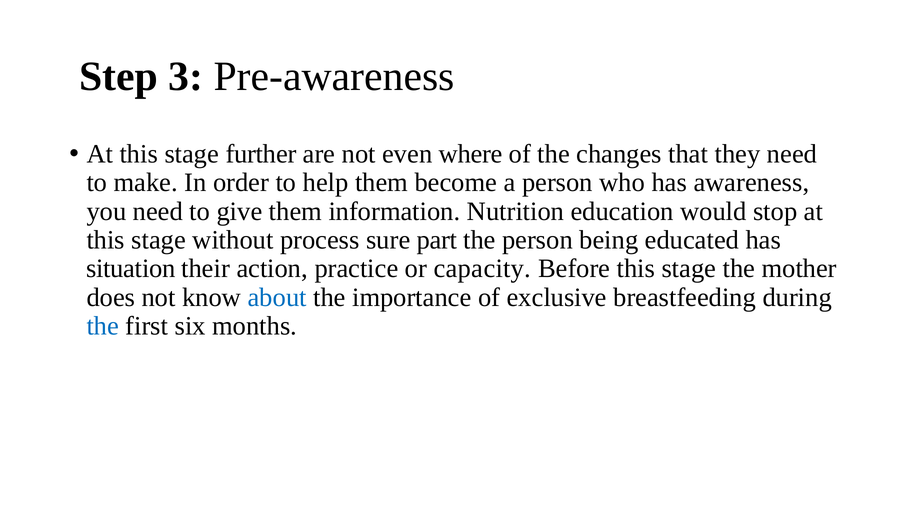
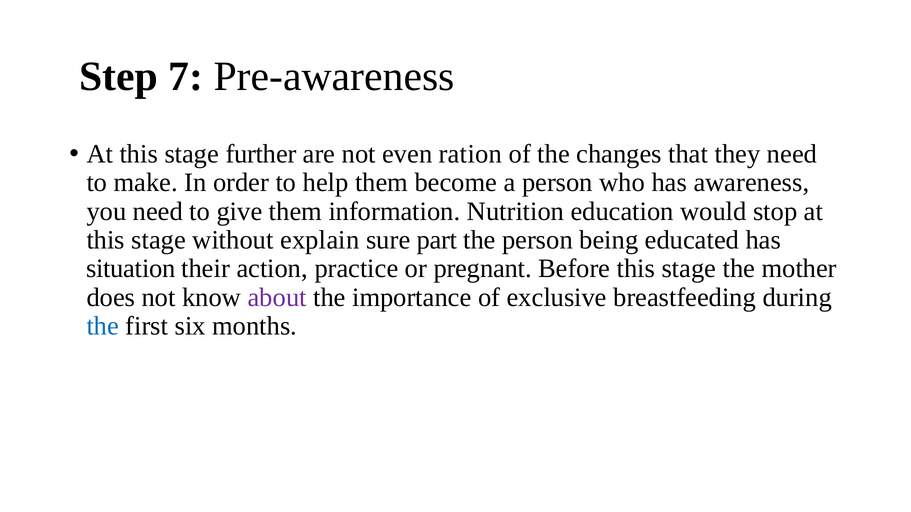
3: 3 -> 7
where: where -> ration
process: process -> explain
capacity: capacity -> pregnant
about colour: blue -> purple
